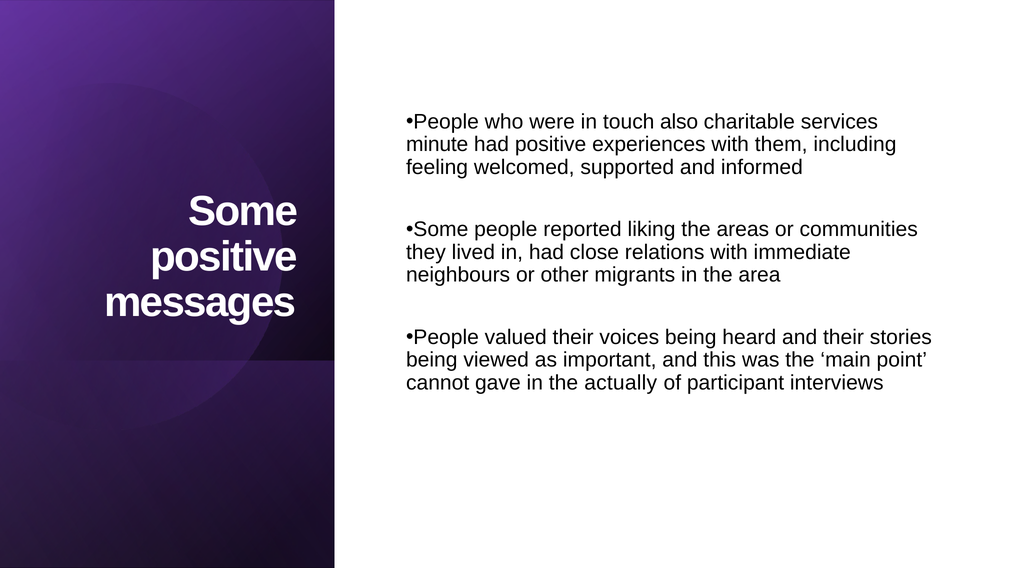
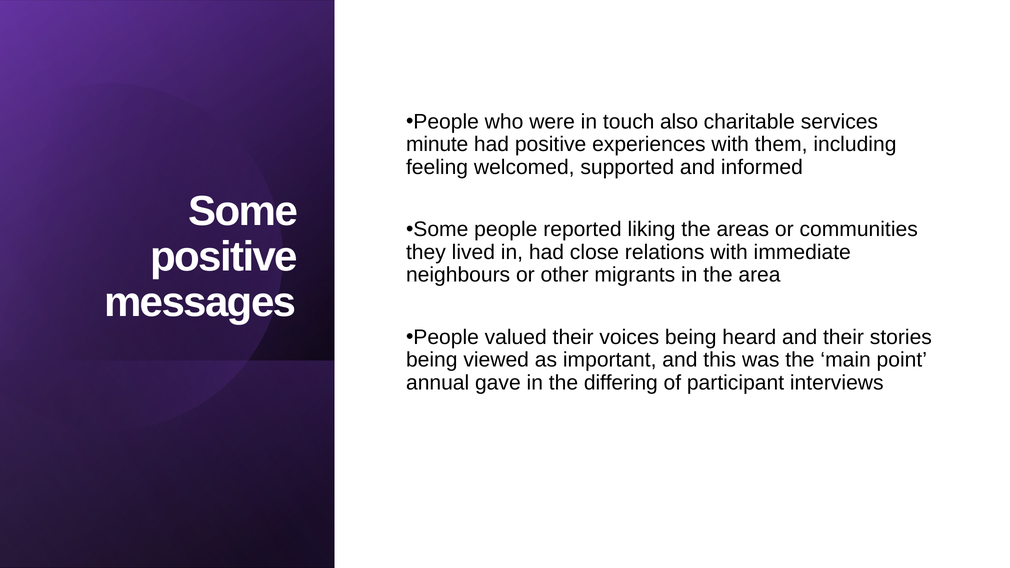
cannot: cannot -> annual
actually: actually -> differing
